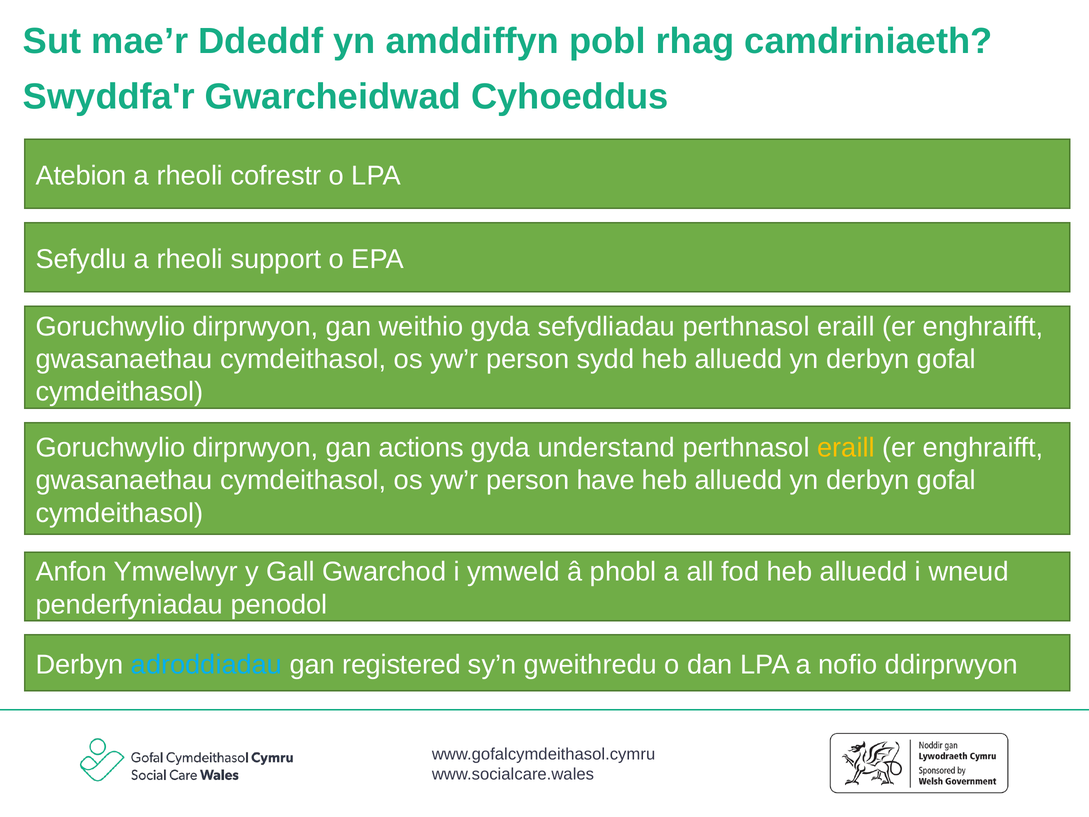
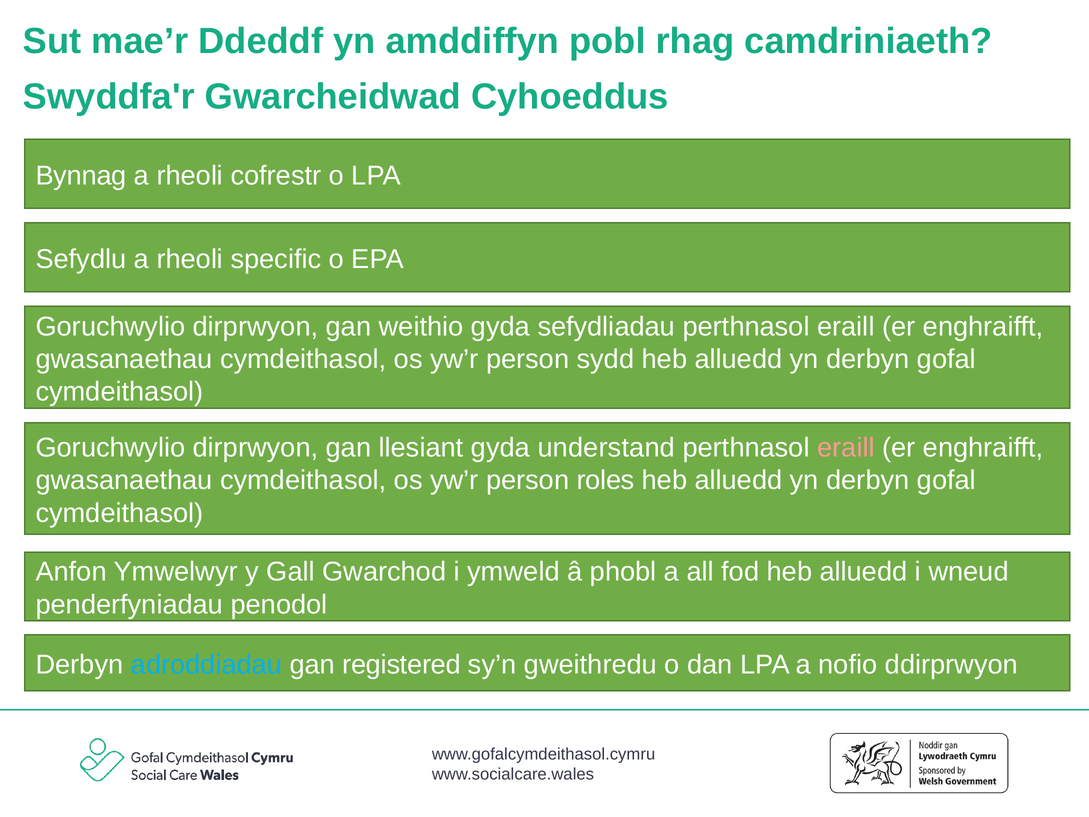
Atebion: Atebion -> Bynnag
support: support -> specific
actions: actions -> llesiant
eraill at (846, 448) colour: yellow -> pink
have: have -> roles
